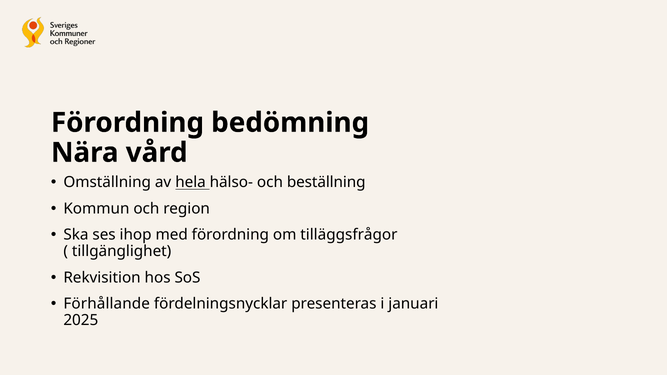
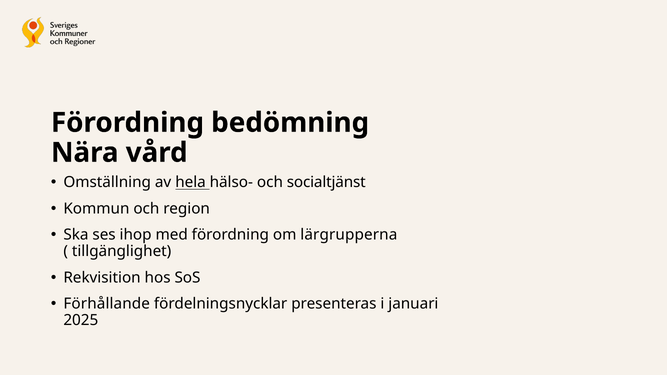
beställning: beställning -> socialtjänst
tilläggsfrågor: tilläggsfrågor -> lärgrupperna
